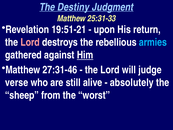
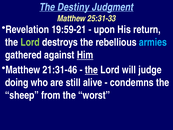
19:51-21: 19:51-21 -> 19:59-21
Lord at (30, 42) colour: pink -> light green
27:31-46: 27:31-46 -> 21:31-46
the at (91, 70) underline: none -> present
verse: verse -> doing
absolutely: absolutely -> condemns
